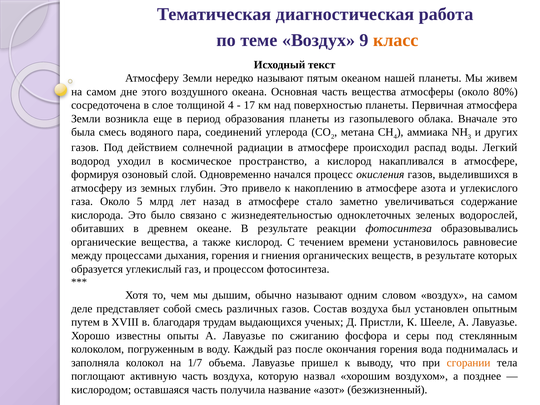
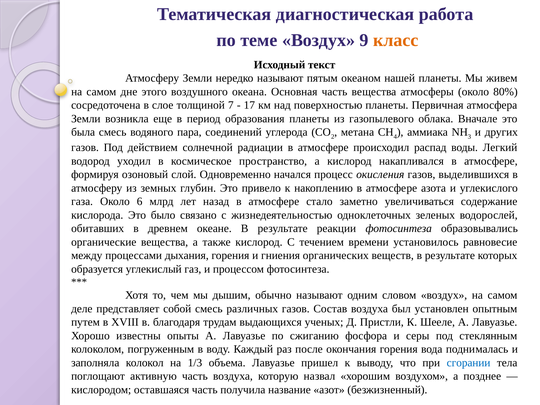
толщиной 4: 4 -> 7
5: 5 -> 6
1/7: 1/7 -> 1/3
сгорании colour: orange -> blue
